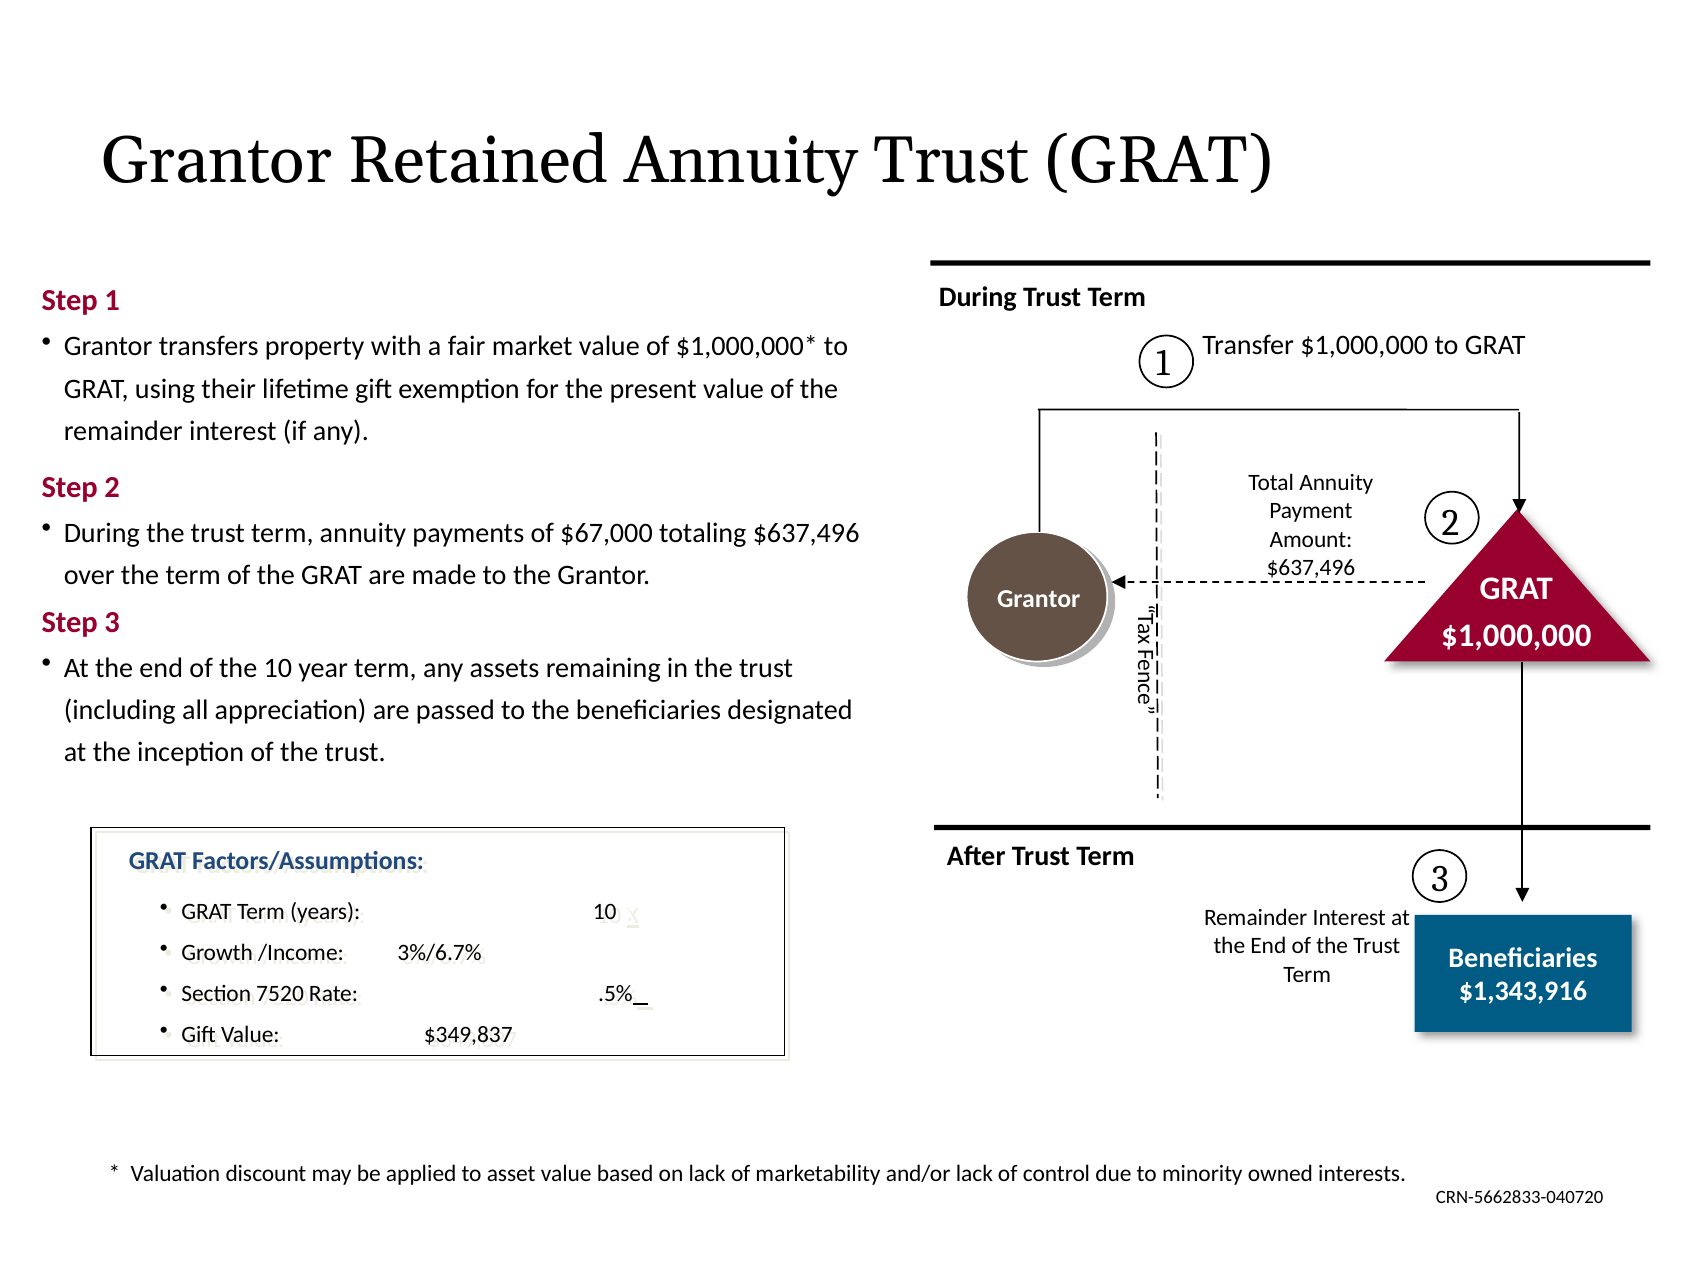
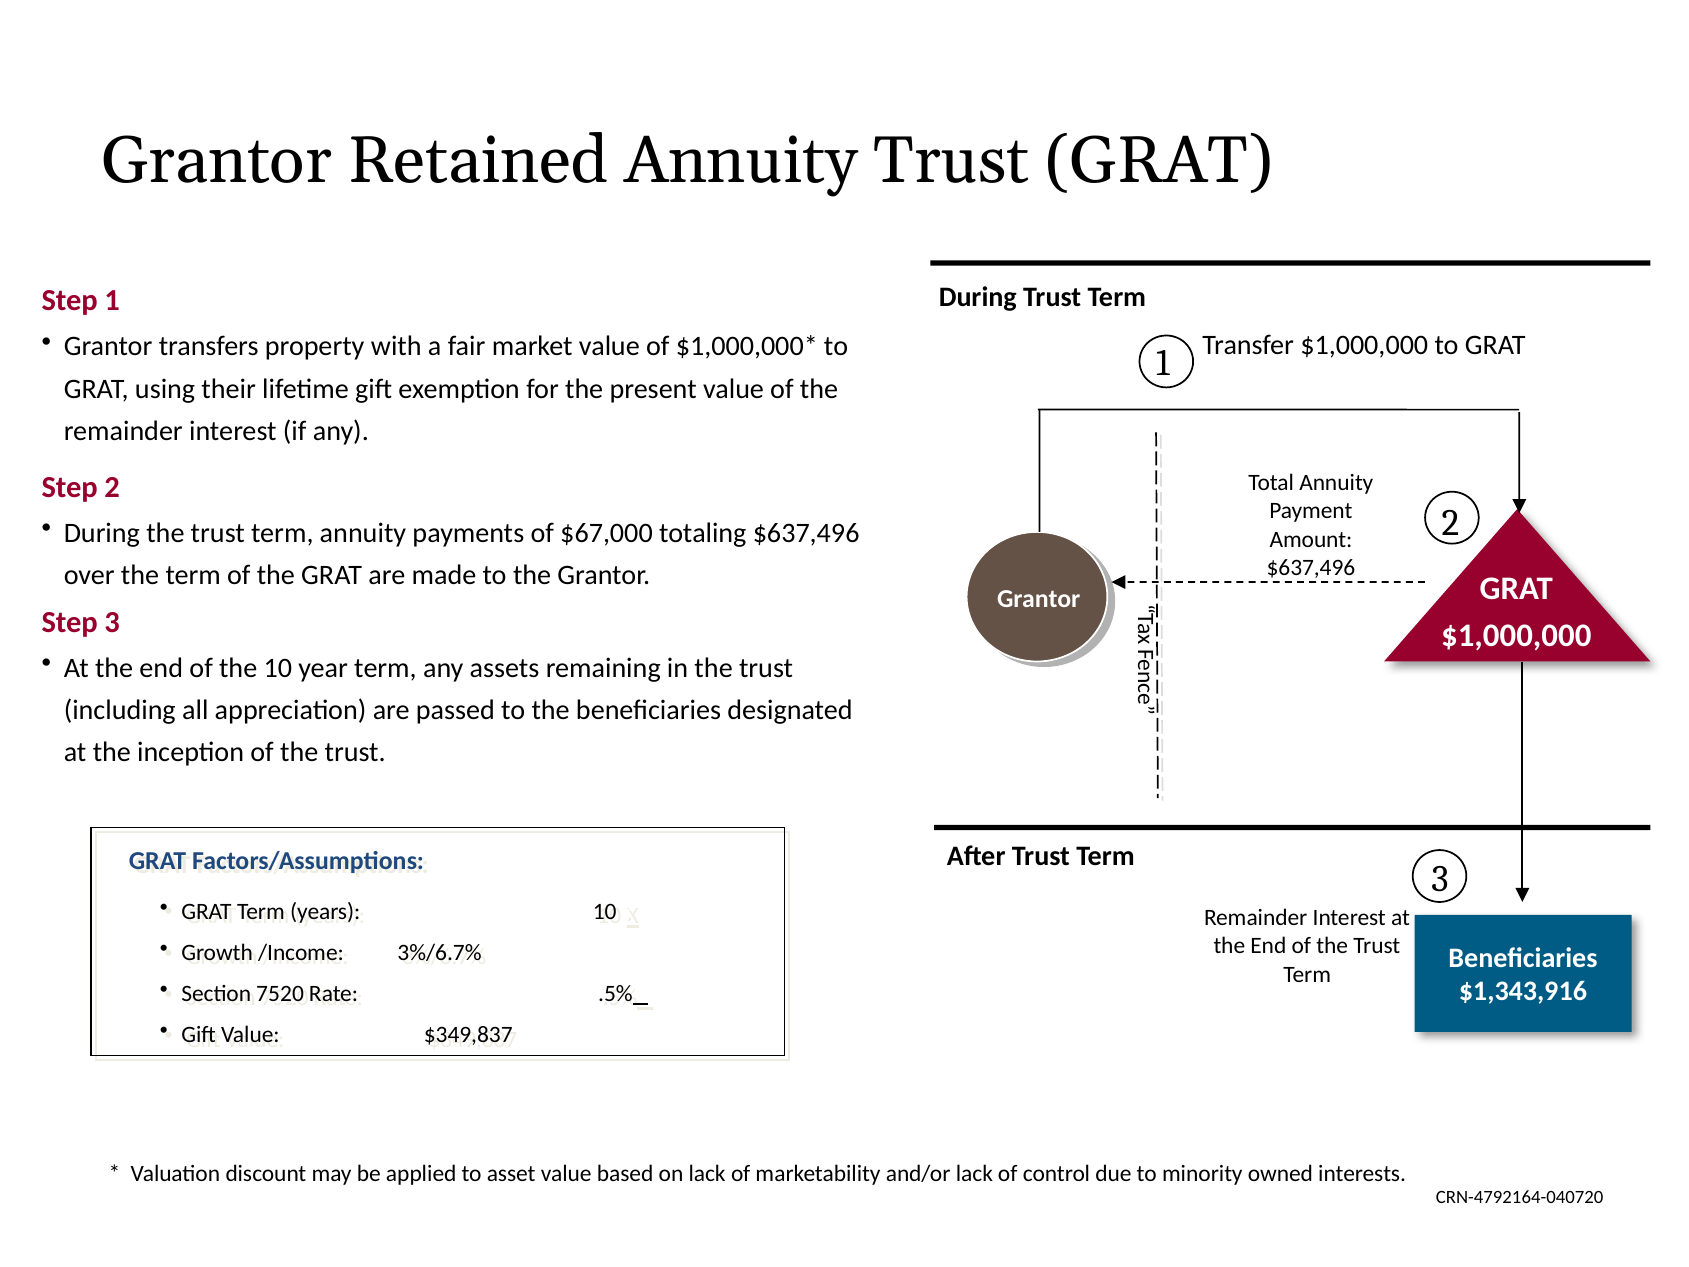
CRN-5662833-040720: CRN-5662833-040720 -> CRN-4792164-040720
